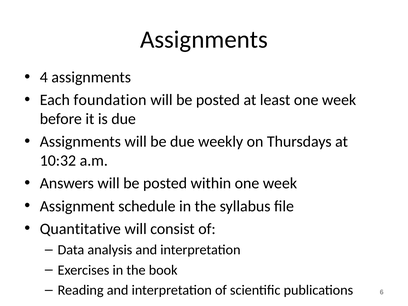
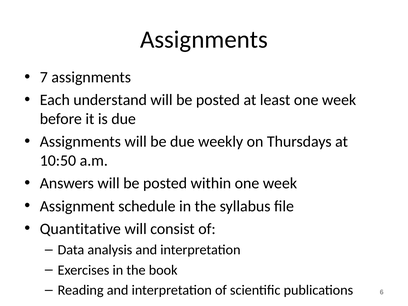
4: 4 -> 7
foundation: foundation -> understand
10:32: 10:32 -> 10:50
